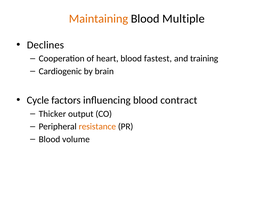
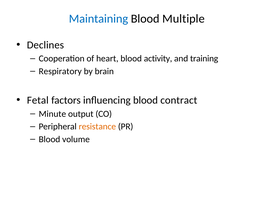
Maintaining colour: orange -> blue
fastest: fastest -> activity
Cardiogenic: Cardiogenic -> Respiratory
Cycle: Cycle -> Fetal
Thicker: Thicker -> Minute
